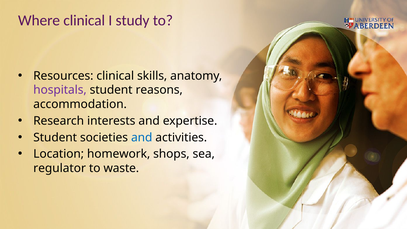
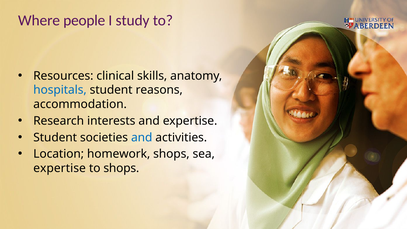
Where clinical: clinical -> people
hospitals colour: purple -> blue
regulator at (60, 168): regulator -> expertise
to waste: waste -> shops
